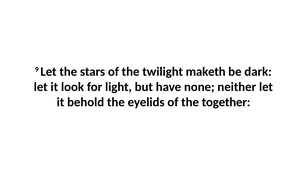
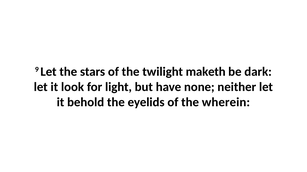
together: together -> wherein
